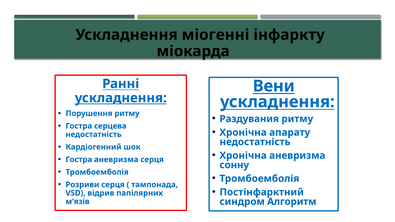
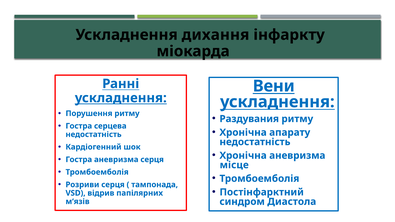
міогенні: міогенні -> дихання
сонну: сонну -> місце
Алгоритм: Алгоритм -> Диастола
